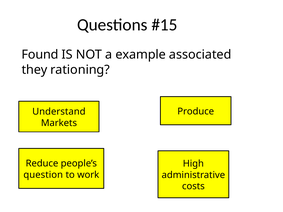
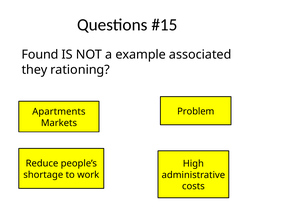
Produce: Produce -> Problem
Understand: Understand -> Apartments
question: question -> shortage
